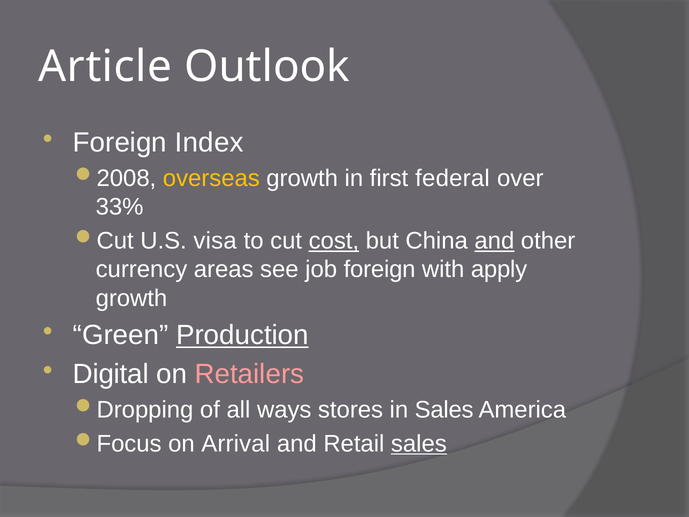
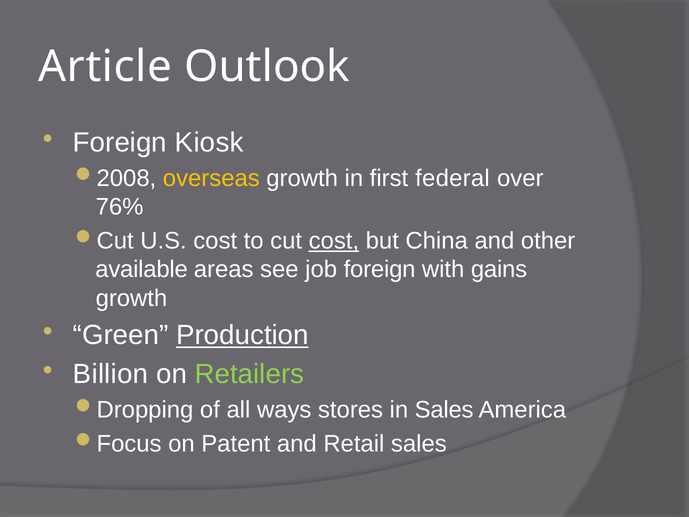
Index: Index -> Kiosk
33%: 33% -> 76%
U.S visa: visa -> cost
and at (494, 241) underline: present -> none
currency: currency -> available
apply: apply -> gains
Digital: Digital -> Billion
Retailers colour: pink -> light green
Arrival: Arrival -> Patent
sales at (419, 443) underline: present -> none
